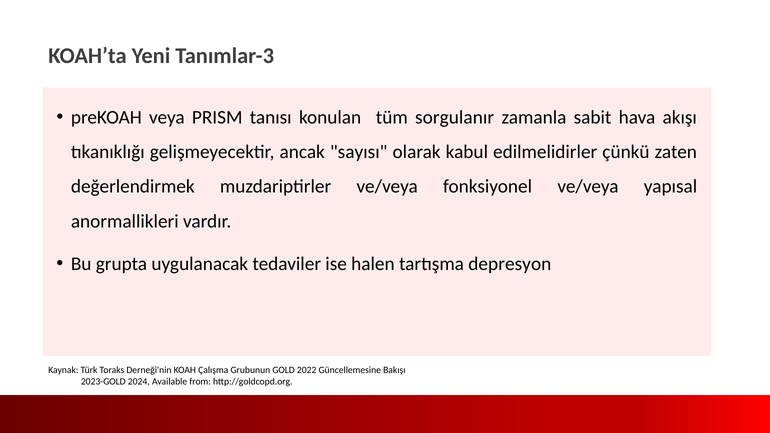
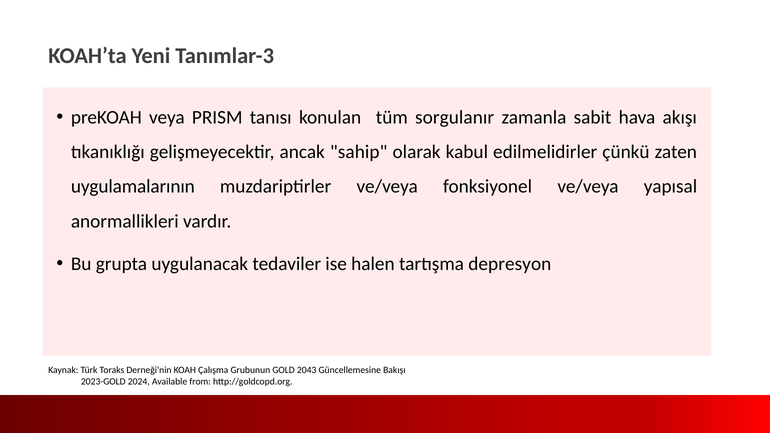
sayısı: sayısı -> sahip
değerlendirmek: değerlendirmek -> uygulamalarının
2022: 2022 -> 2043
